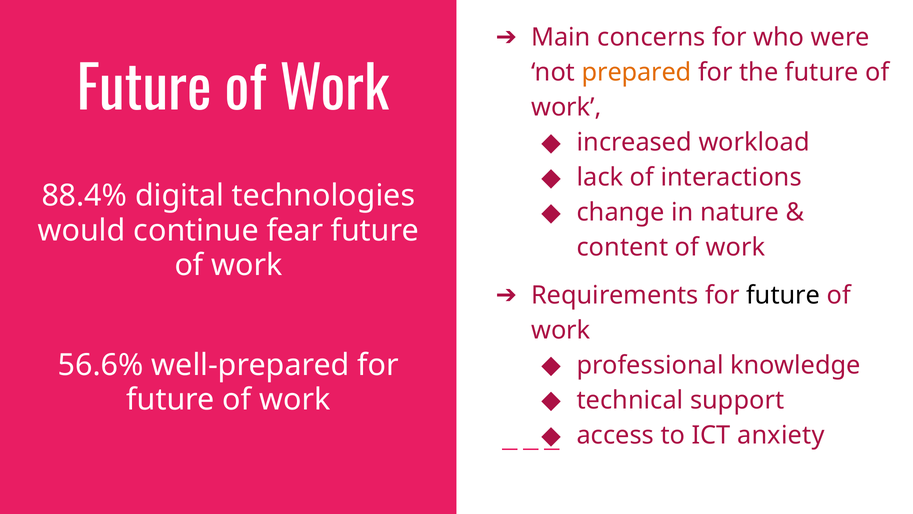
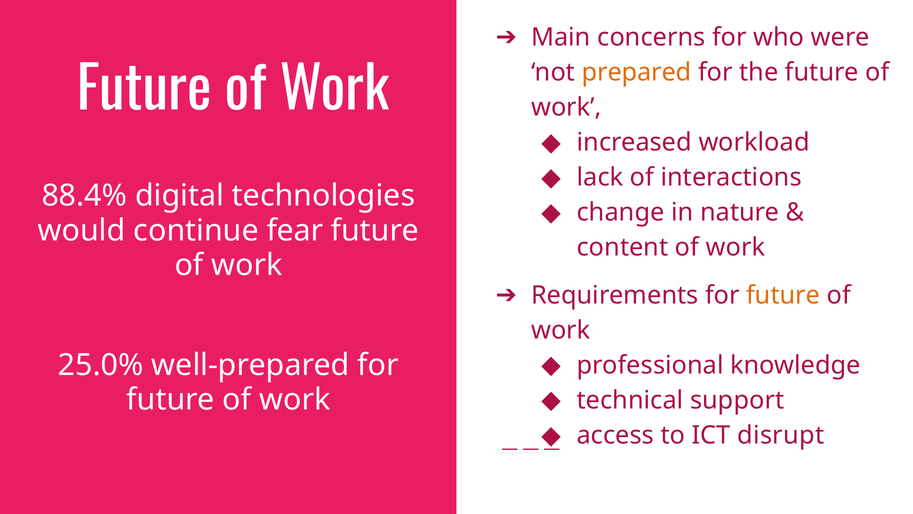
future at (783, 295) colour: black -> orange
56.6%: 56.6% -> 25.0%
anxiety: anxiety -> disrupt
